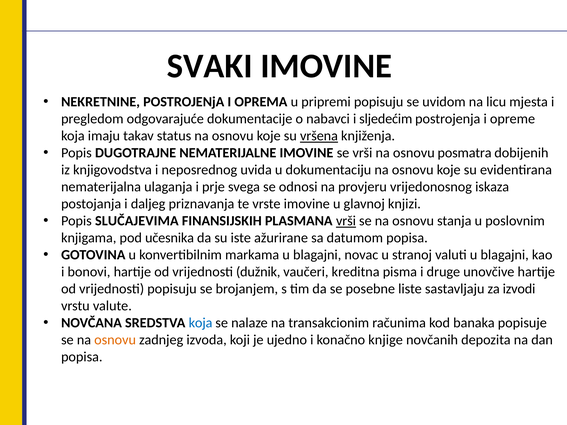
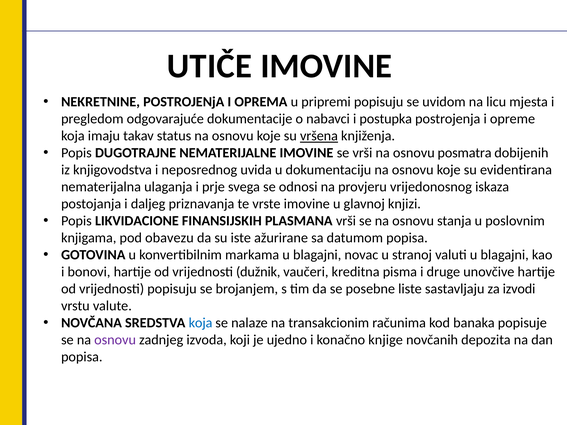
SVAKI: SVAKI -> UTIČE
sljedećim: sljedećim -> postupka
SLUČAJEVIMA: SLUČAJEVIMA -> LIKVIDACIONE
vrši at (346, 221) underline: present -> none
učesnika: učesnika -> obavezu
osnovu at (115, 340) colour: orange -> purple
